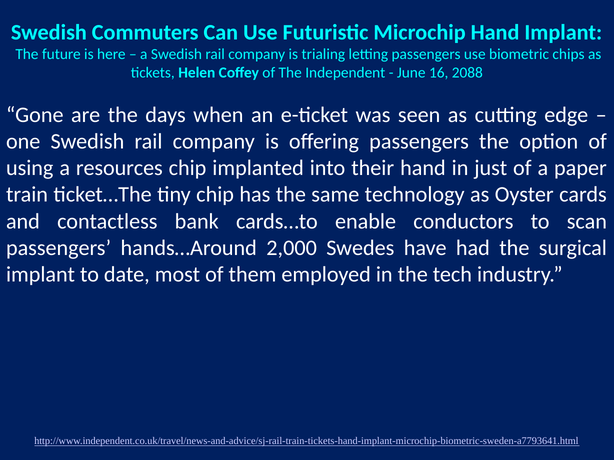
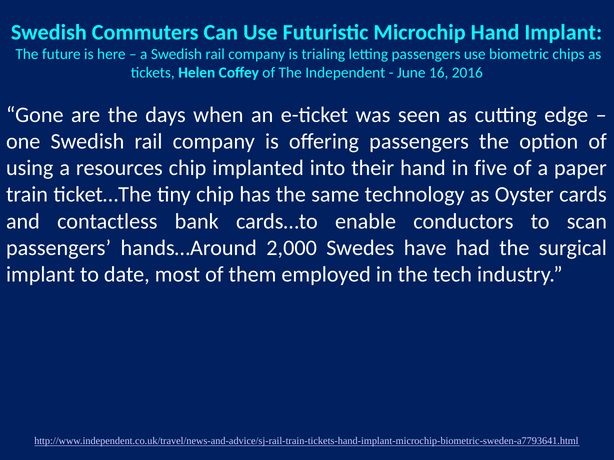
2088: 2088 -> 2016
just: just -> five
